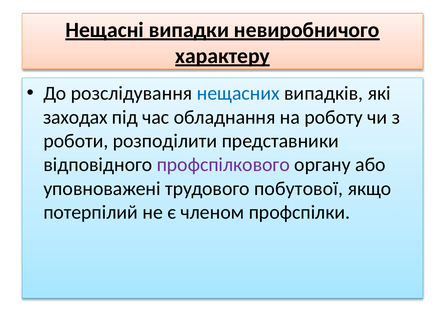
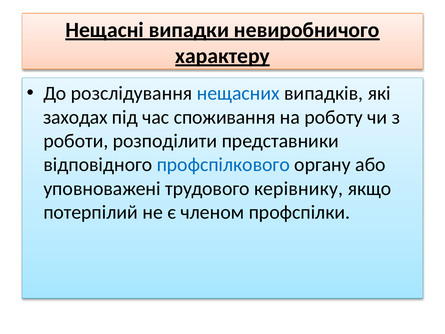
обладнання: обладнання -> споживання
профспілкового colour: purple -> blue
побутової: побутової -> керівнику
